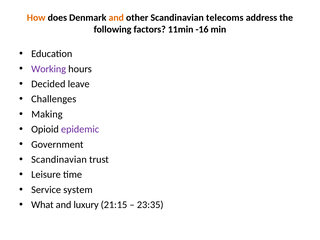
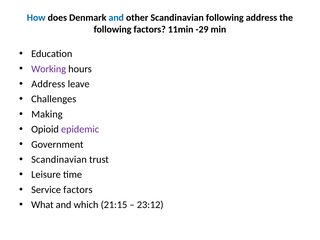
How colour: orange -> blue
and at (116, 18) colour: orange -> blue
Scandinavian telecoms: telecoms -> following
-16: -16 -> -29
Decided at (48, 84): Decided -> Address
Service system: system -> factors
luxury: luxury -> which
23:35: 23:35 -> 23:12
